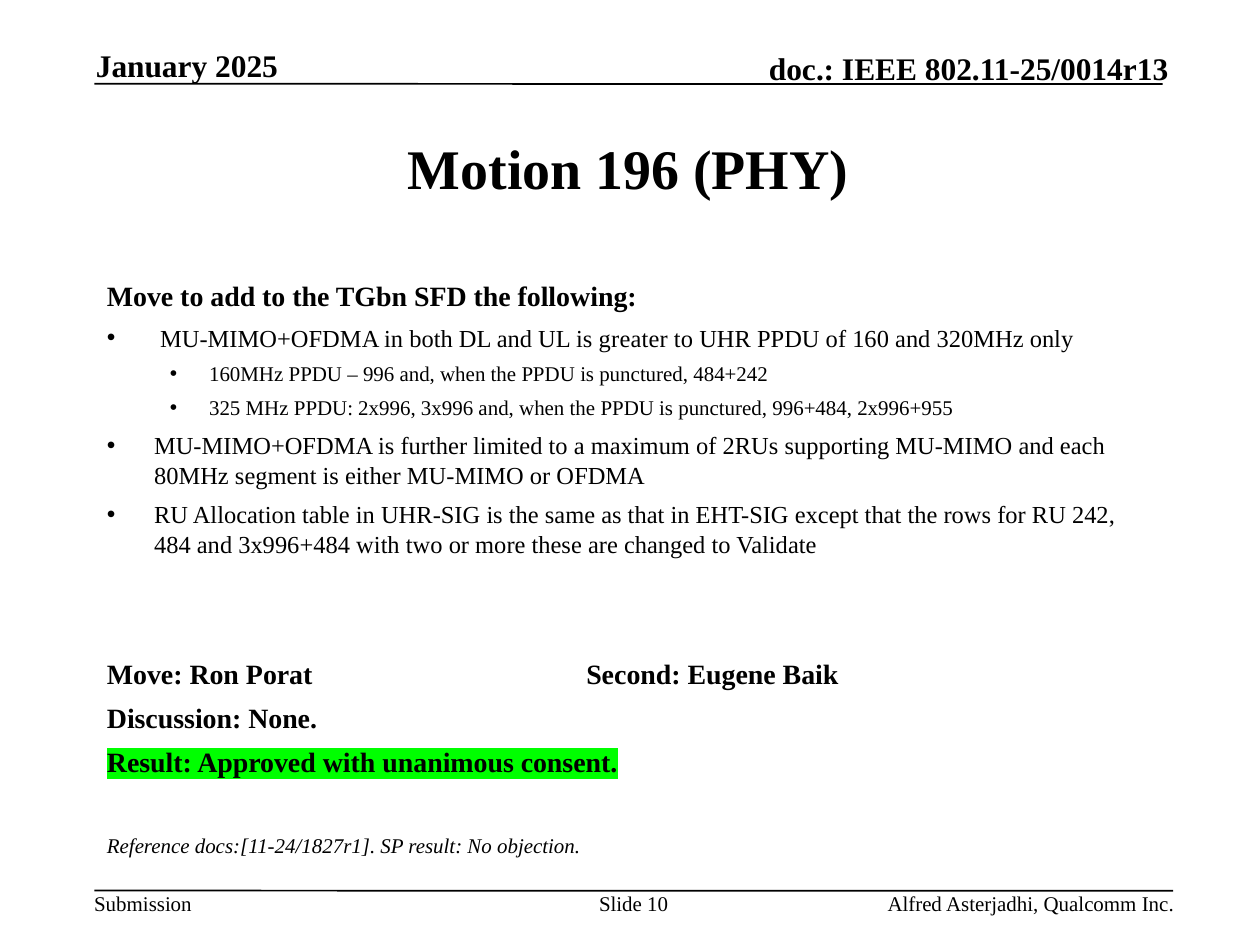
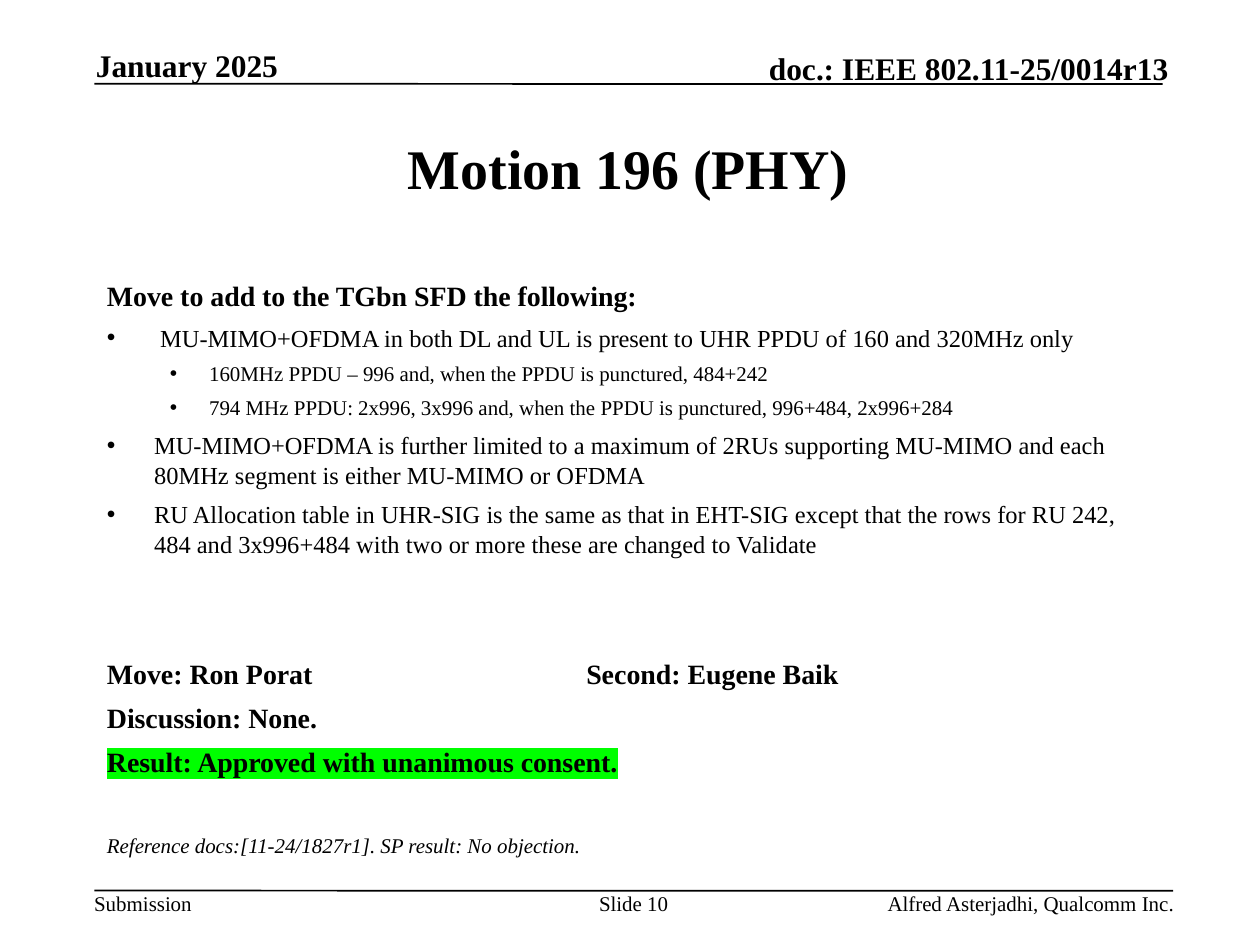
greater: greater -> present
325: 325 -> 794
2x996+955: 2x996+955 -> 2x996+284
